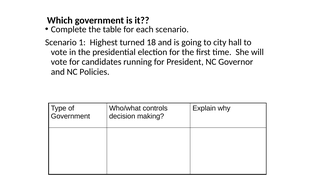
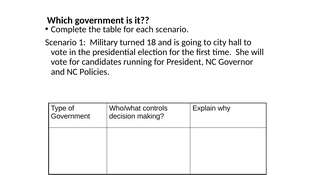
Highest: Highest -> Military
